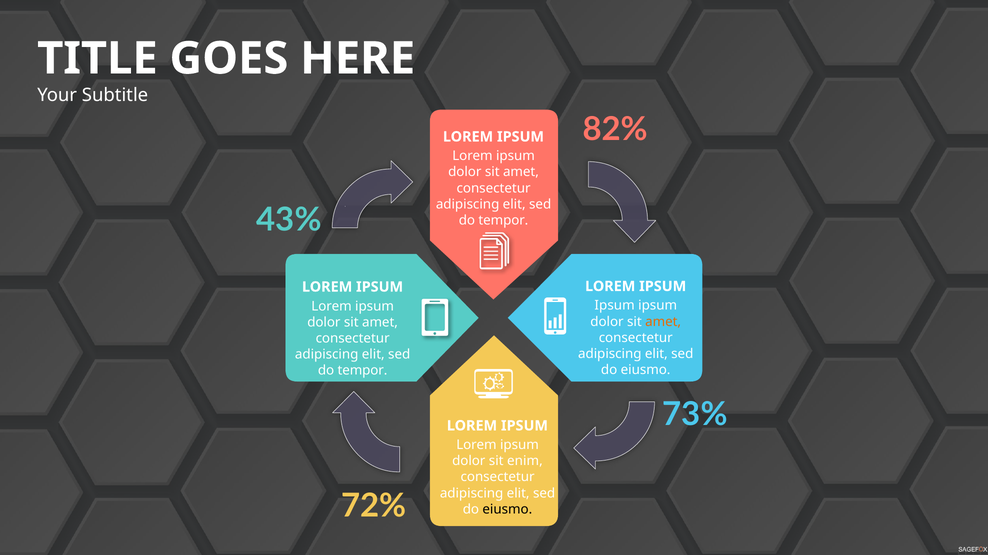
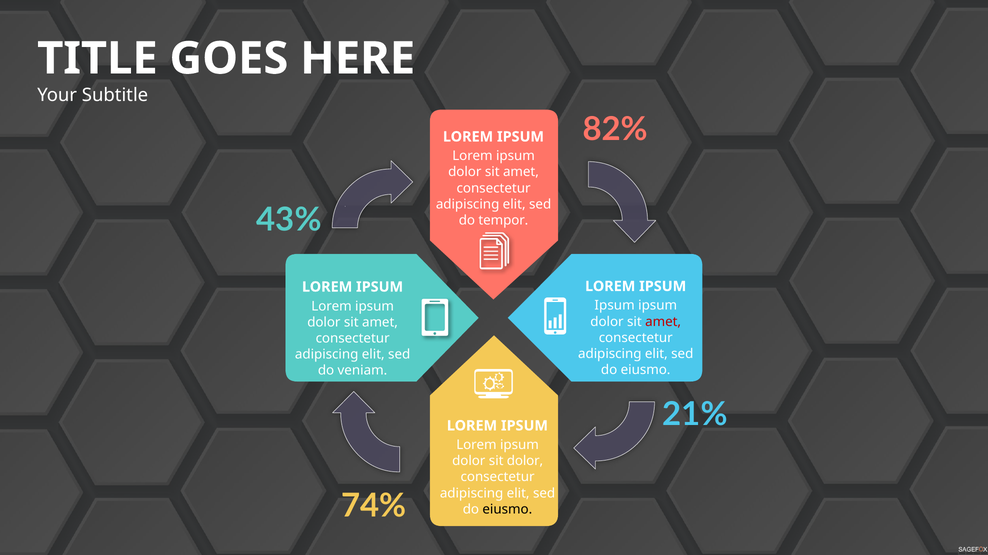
amet at (663, 322) colour: orange -> red
tempor at (362, 371): tempor -> veniam
73%: 73% -> 21%
sit enim: enim -> dolor
72%: 72% -> 74%
